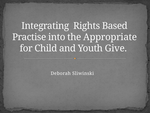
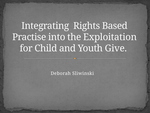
Appropriate: Appropriate -> Exploitation
